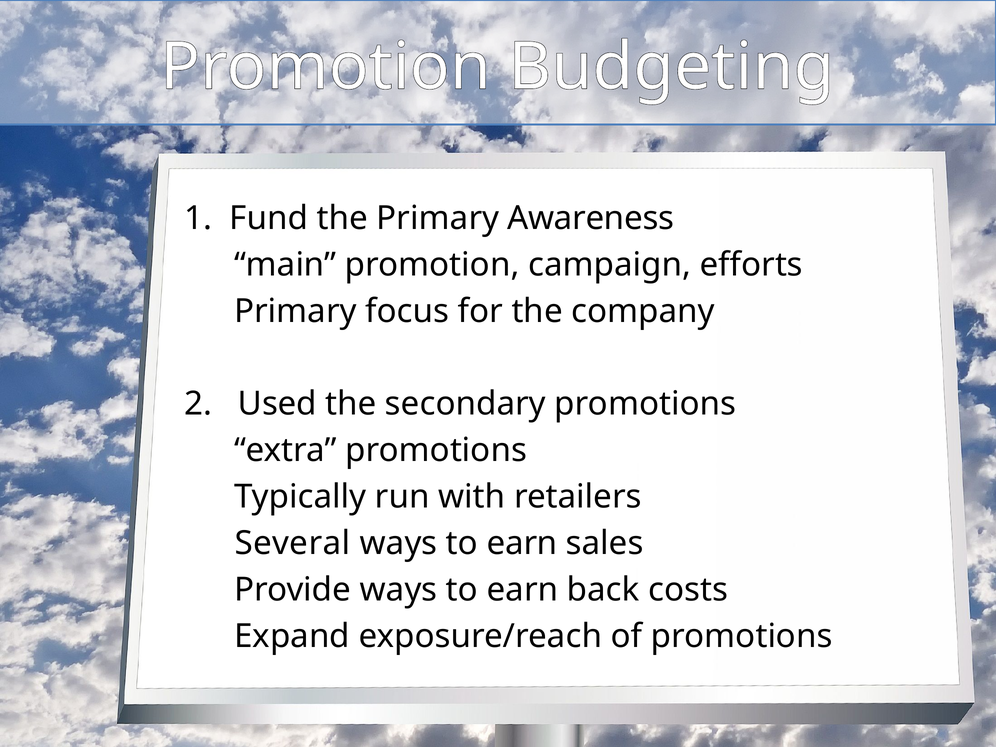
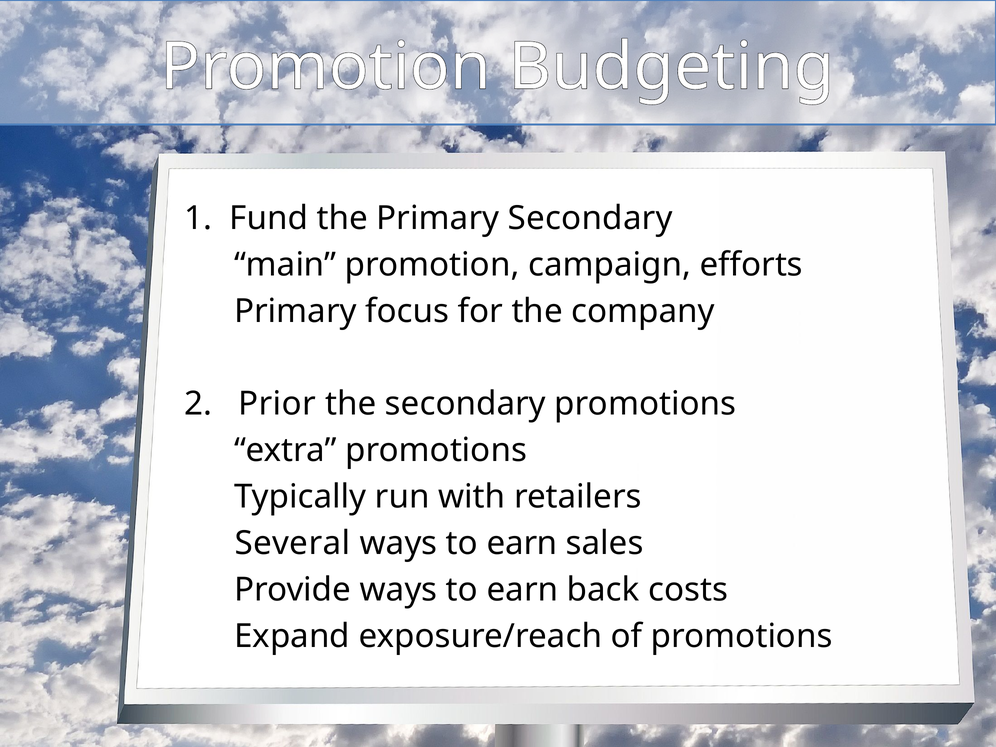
Primary Awareness: Awareness -> Secondary
Used: Used -> Prior
